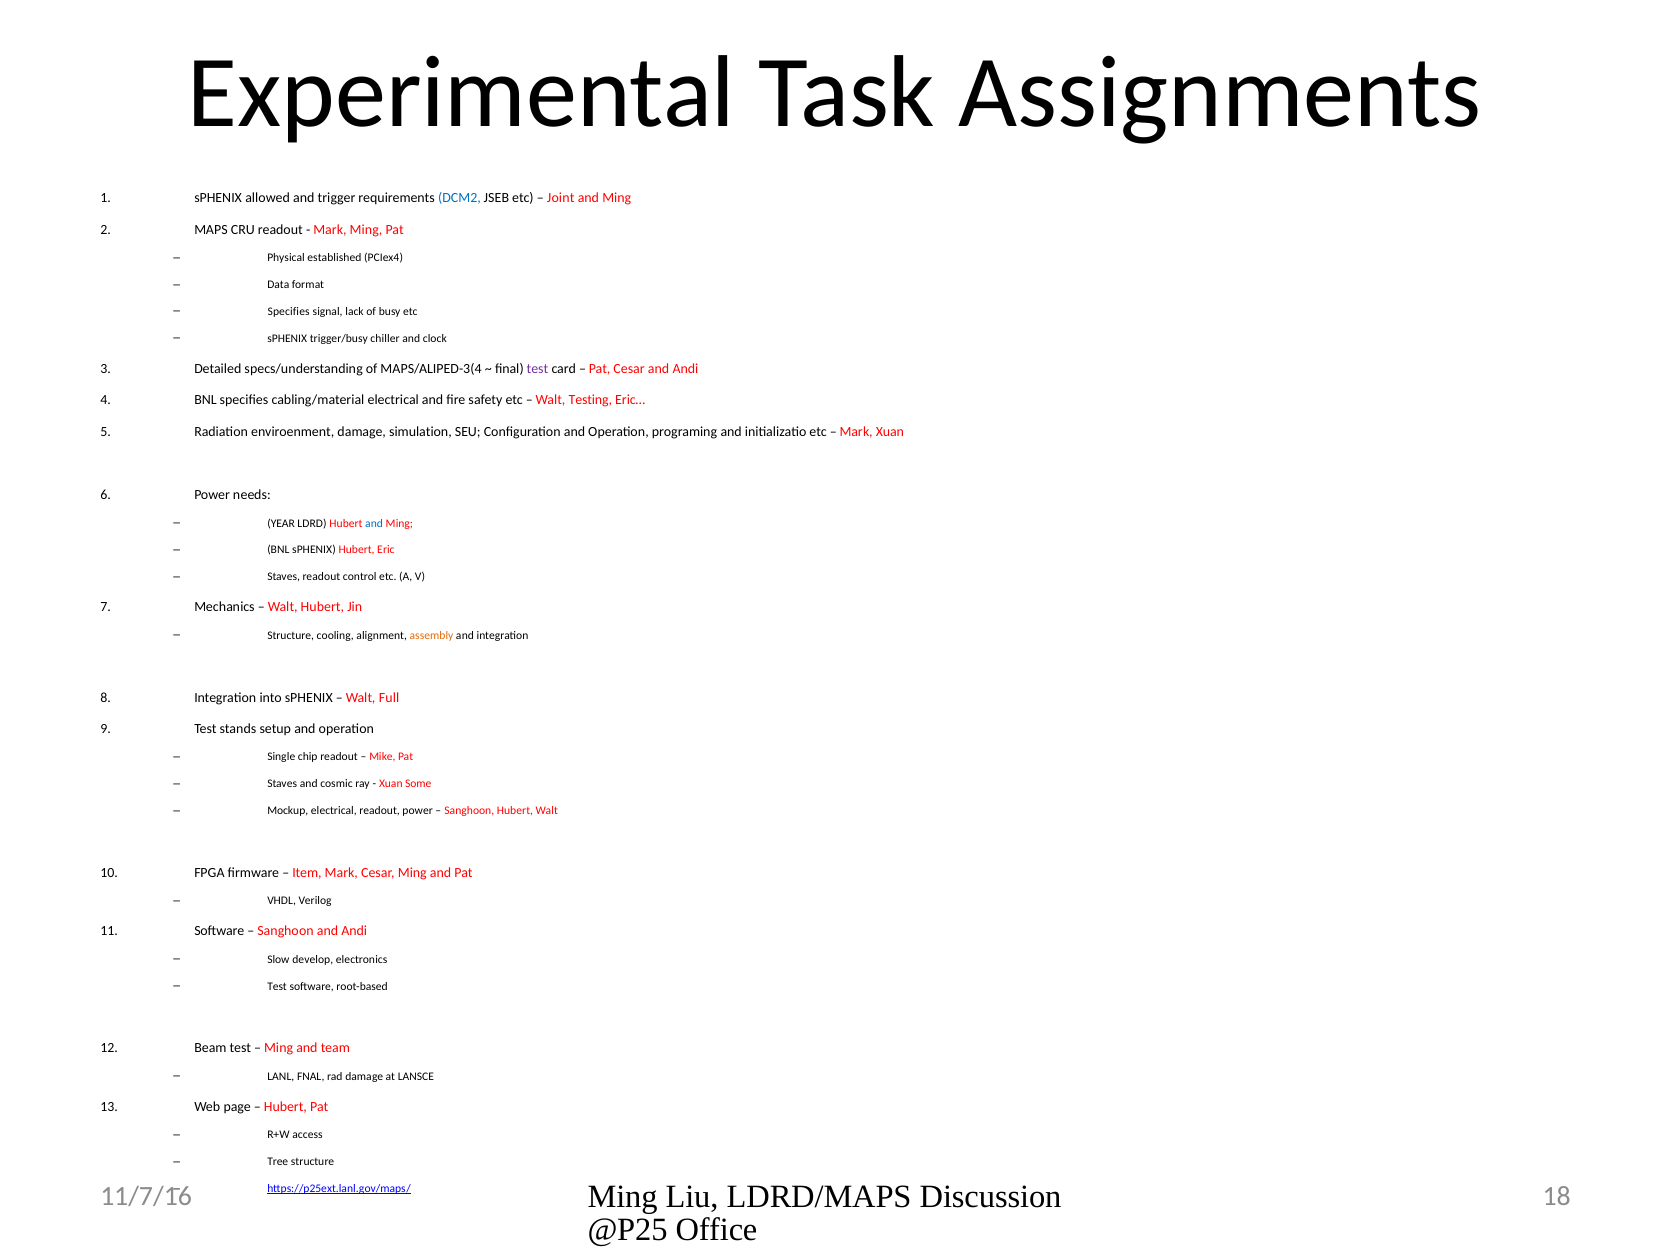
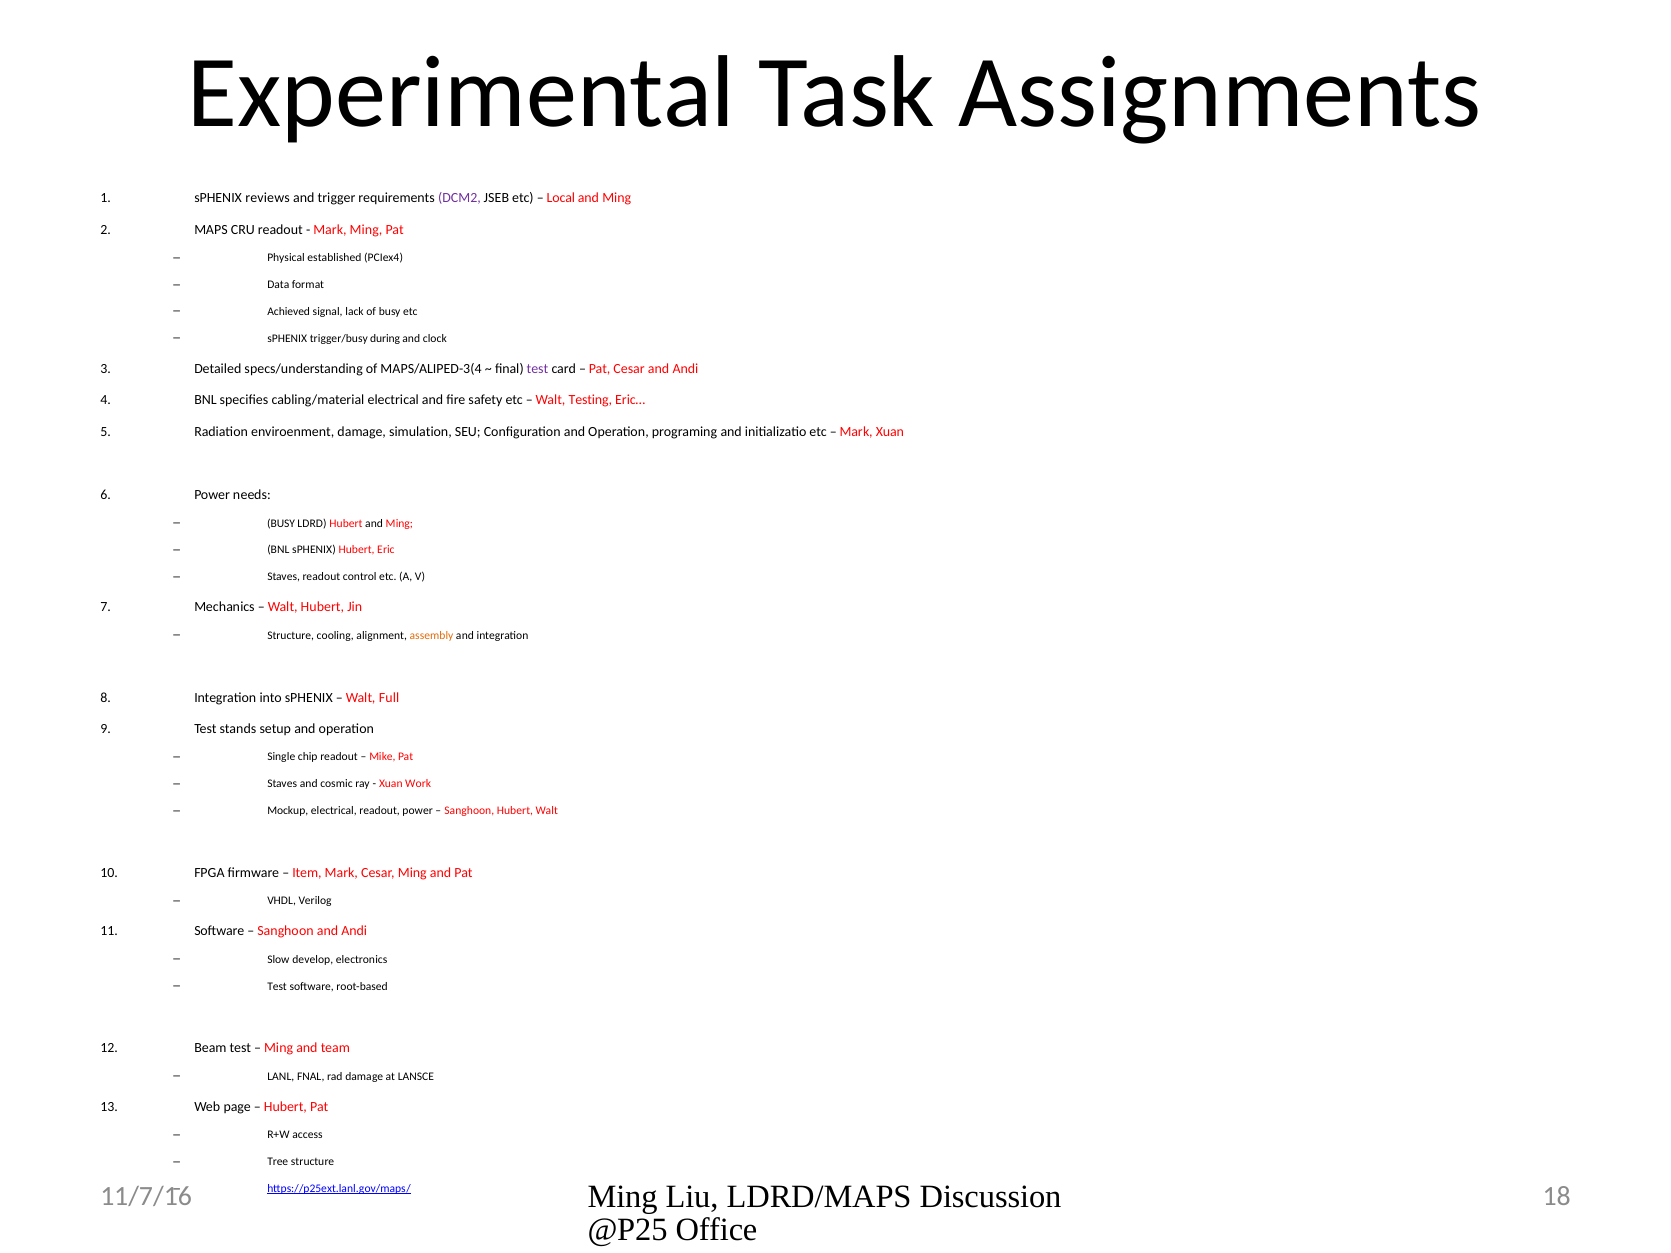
allowed: allowed -> reviews
DCM2 colour: blue -> purple
Joint: Joint -> Local
Specifies at (289, 312): Specifies -> Achieved
chiller: chiller -> during
YEAR at (281, 523): YEAR -> BUSY
and at (374, 523) colour: blue -> black
Some: Some -> Work
